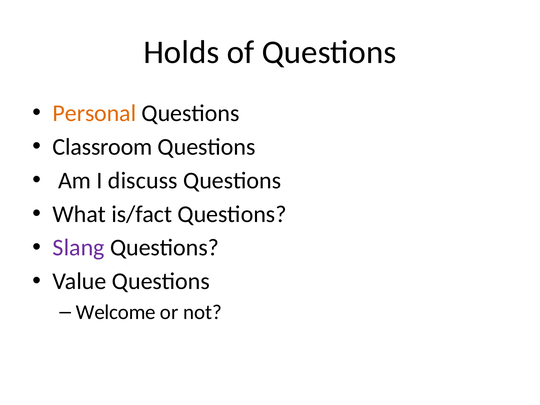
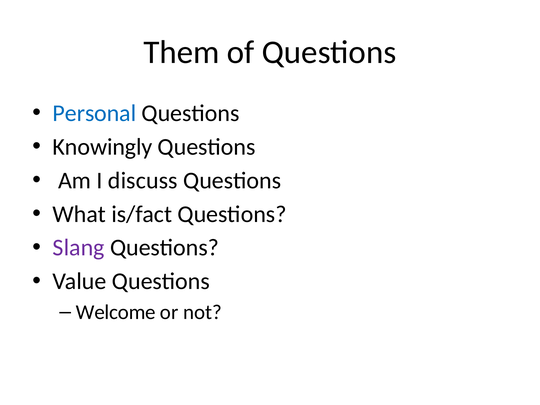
Holds: Holds -> Them
Personal colour: orange -> blue
Classroom: Classroom -> Knowingly
